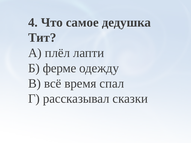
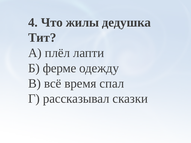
самое: самое -> жилы
